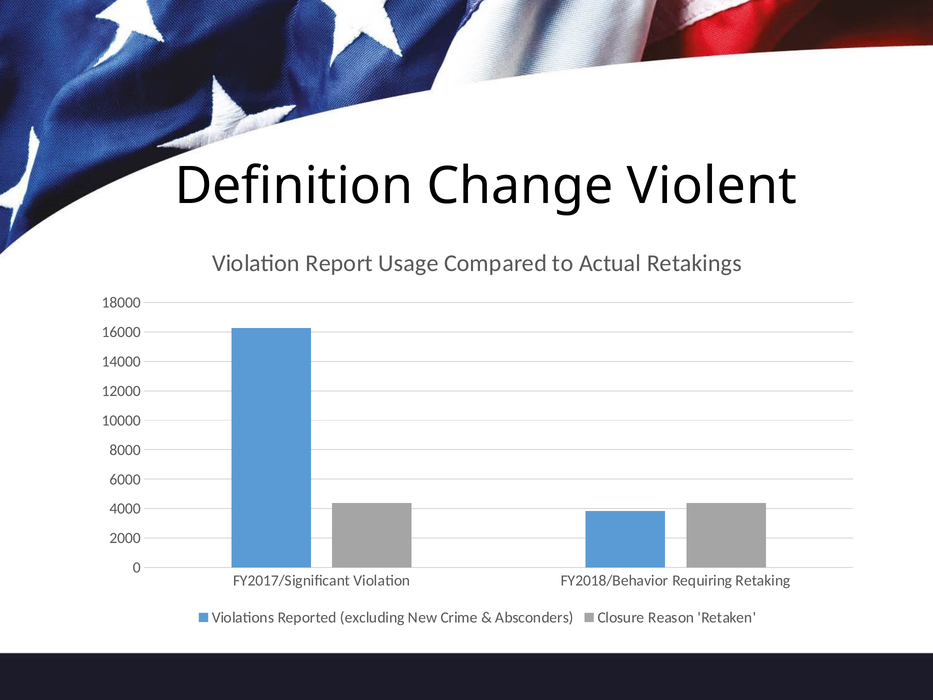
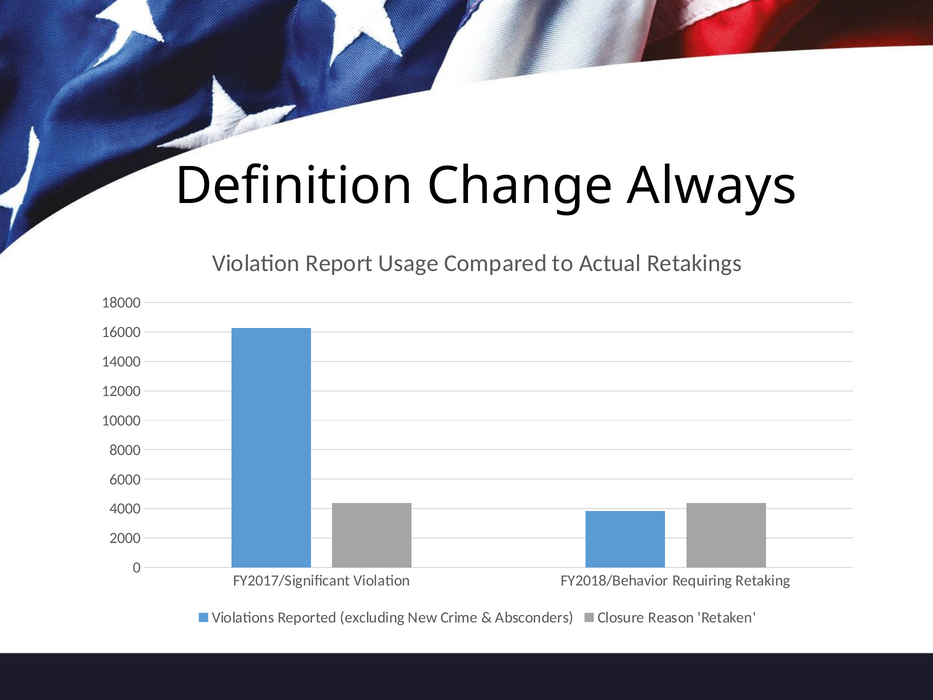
Violent: Violent -> Always
